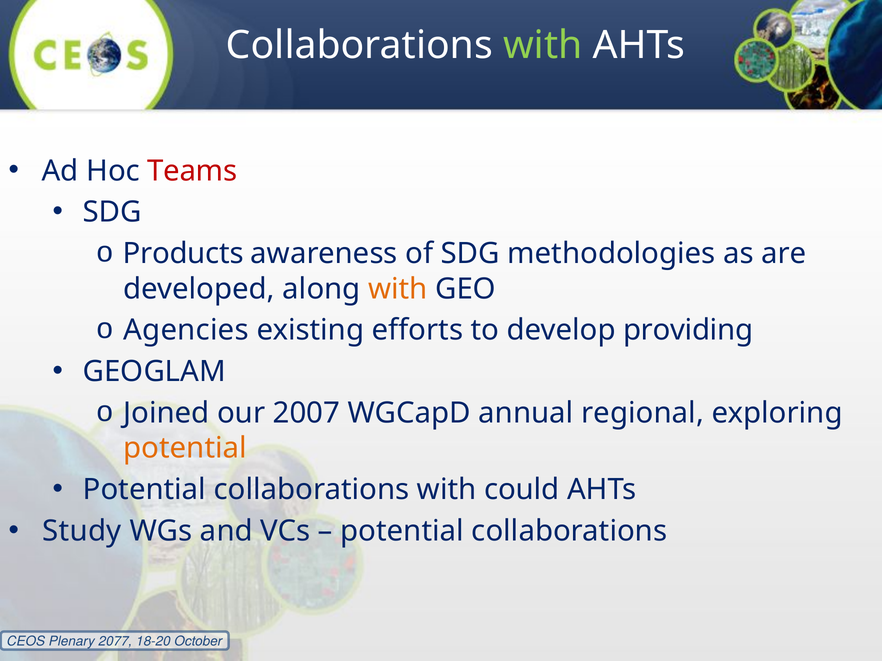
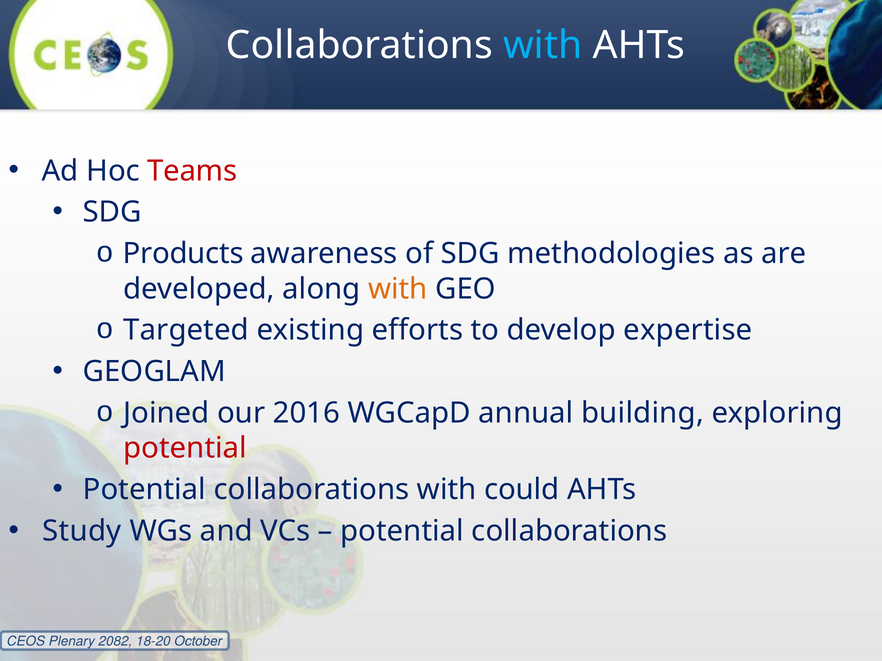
with at (543, 45) colour: light green -> light blue
Agencies: Agencies -> Targeted
providing: providing -> expertise
2007: 2007 -> 2016
regional: regional -> building
potential at (185, 449) colour: orange -> red
2077: 2077 -> 2082
